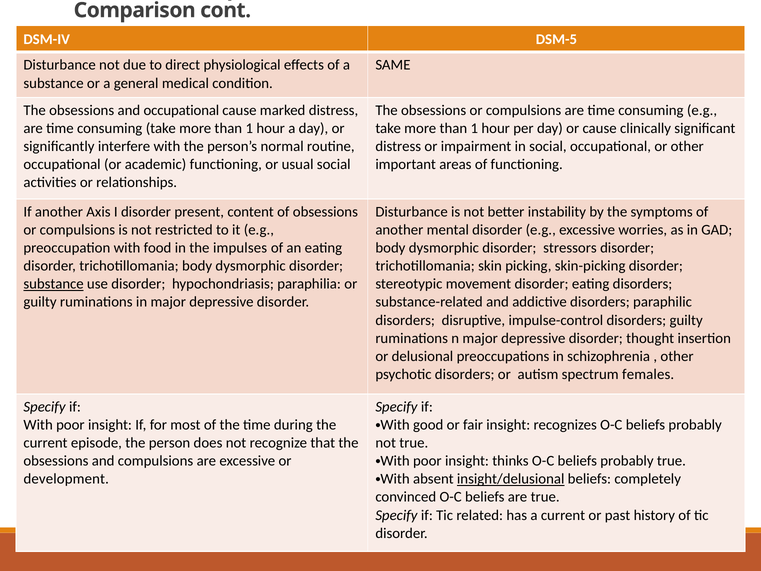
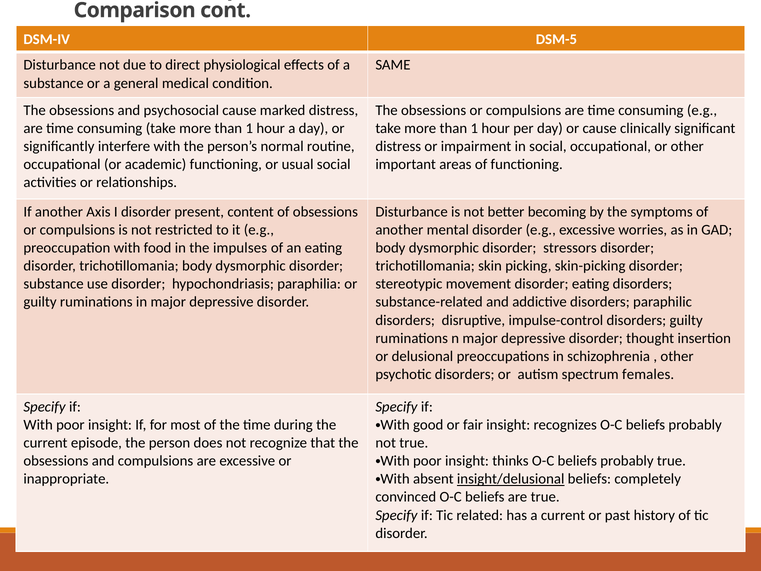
and occupational: occupational -> psychosocial
instability: instability -> becoming
substance at (54, 284) underline: present -> none
development: development -> inappropriate
